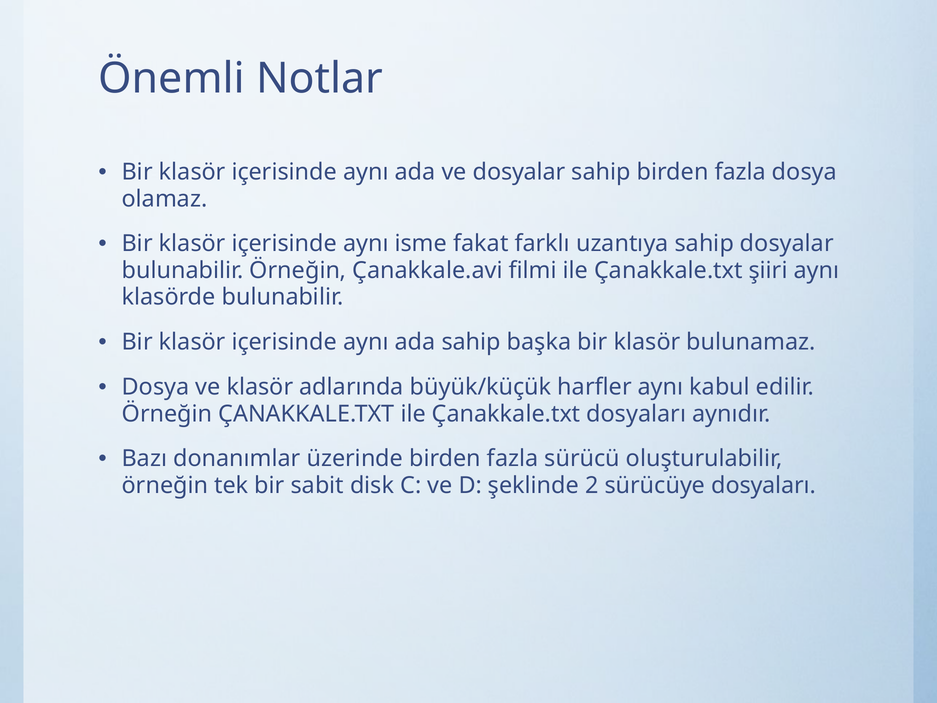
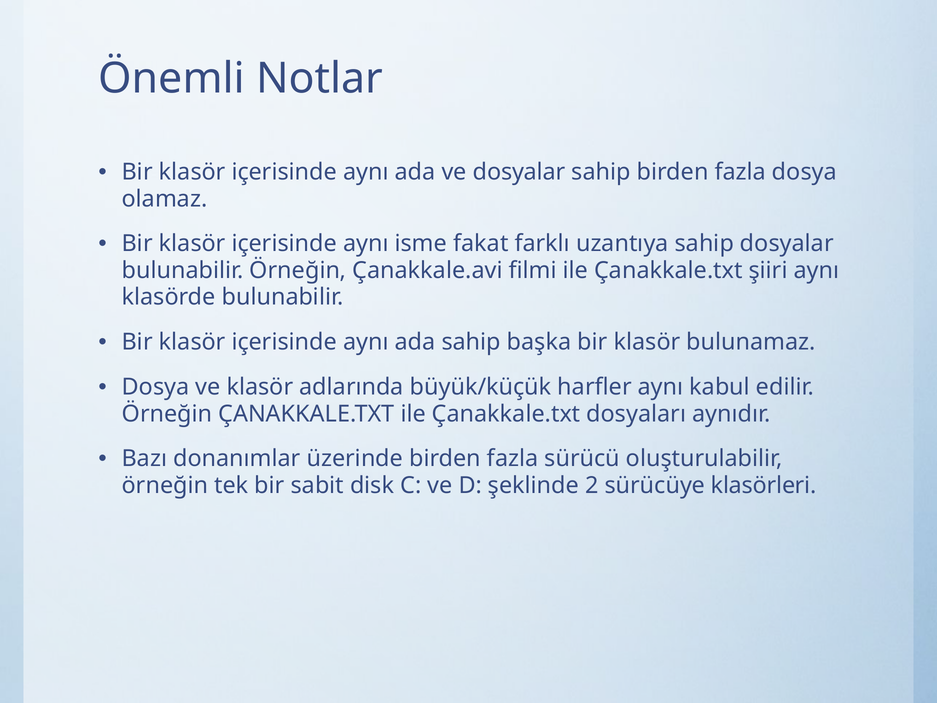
sürücüye dosyaları: dosyaları -> klasörleri
